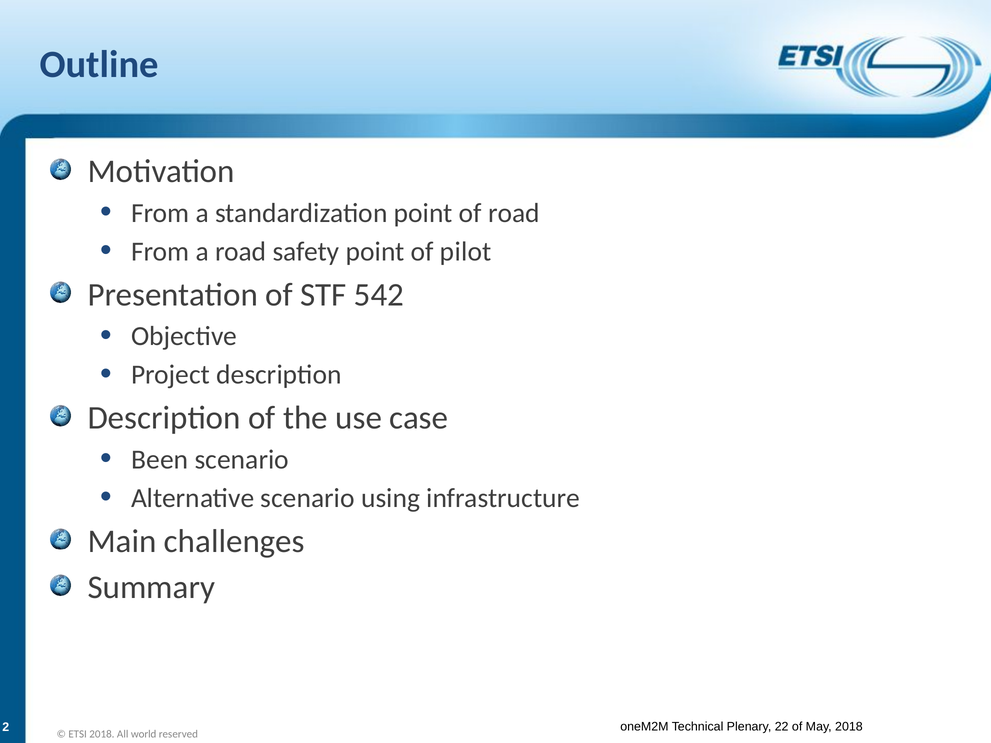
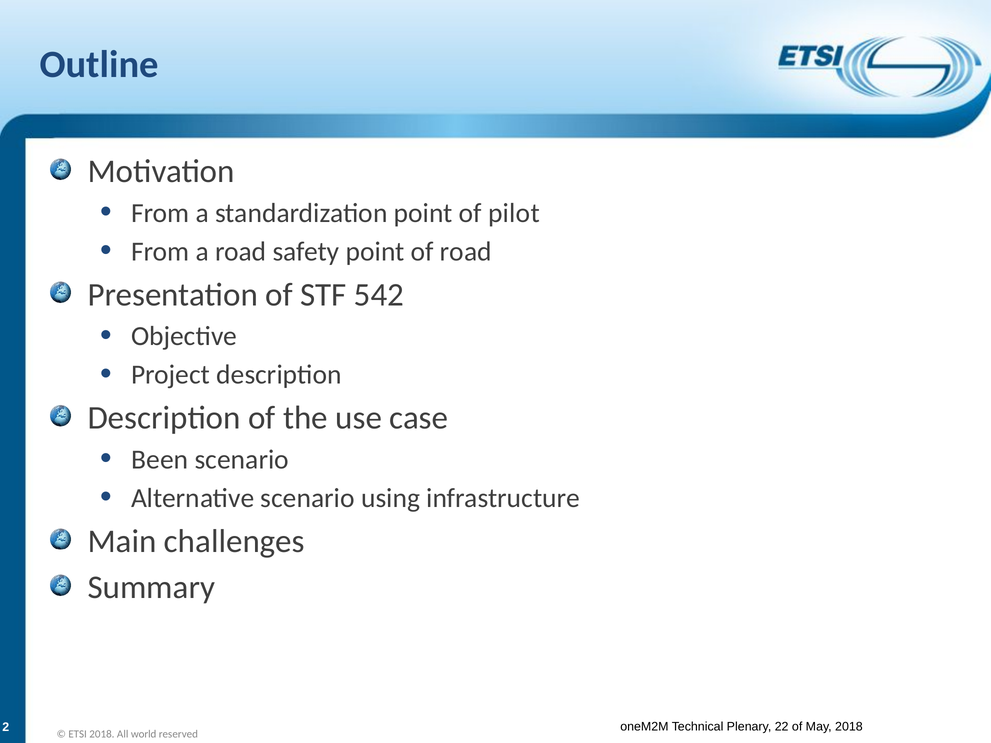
of road: road -> pilot
of pilot: pilot -> road
